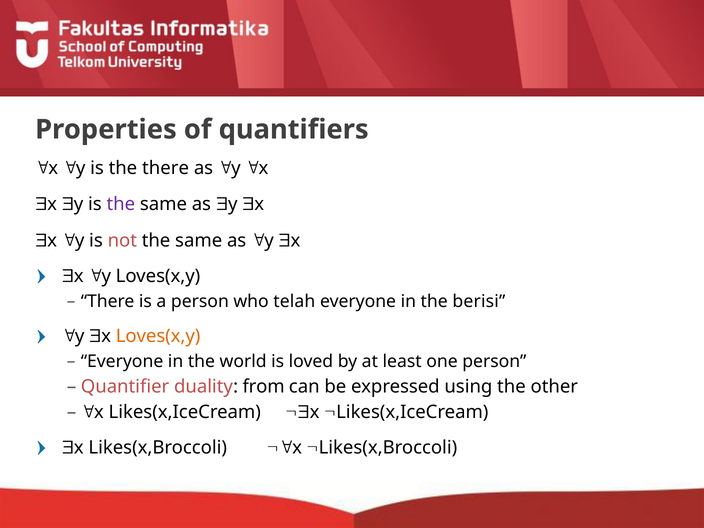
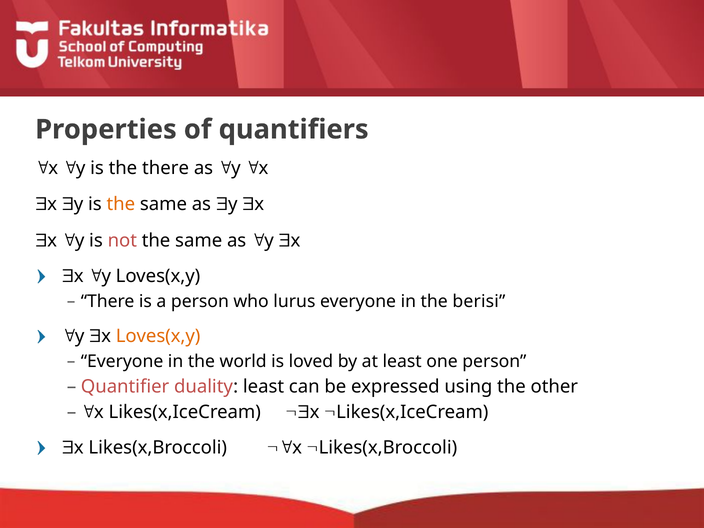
the at (121, 204) colour: purple -> orange
telah: telah -> lurus
duality from: from -> least
